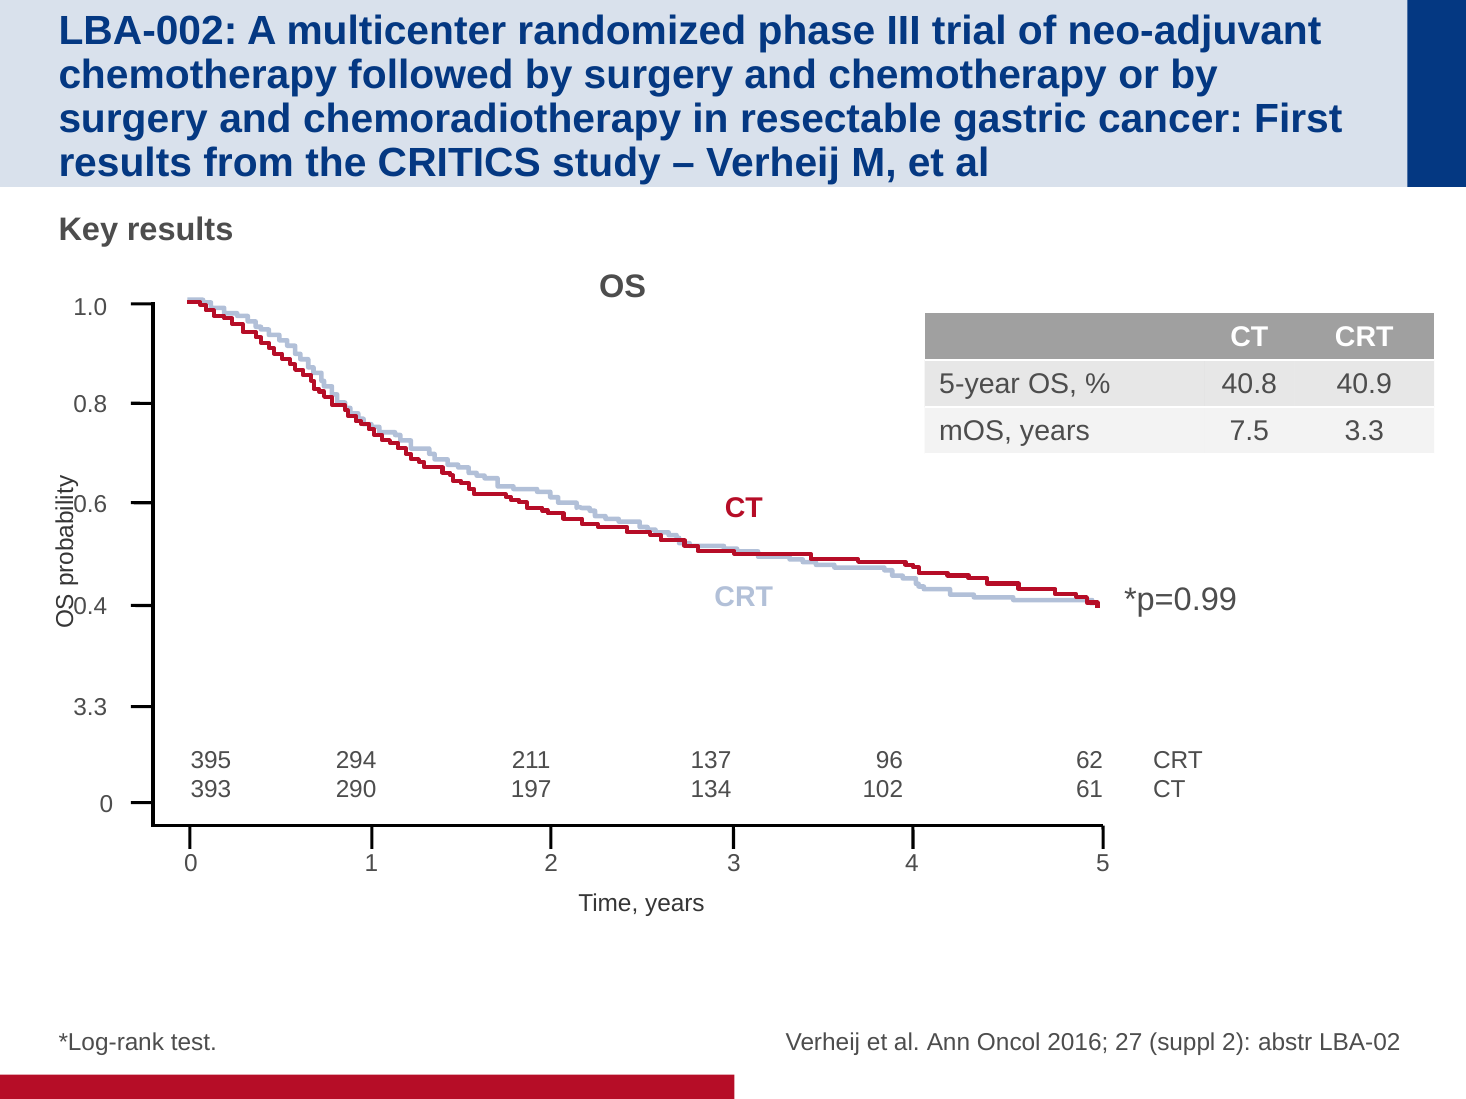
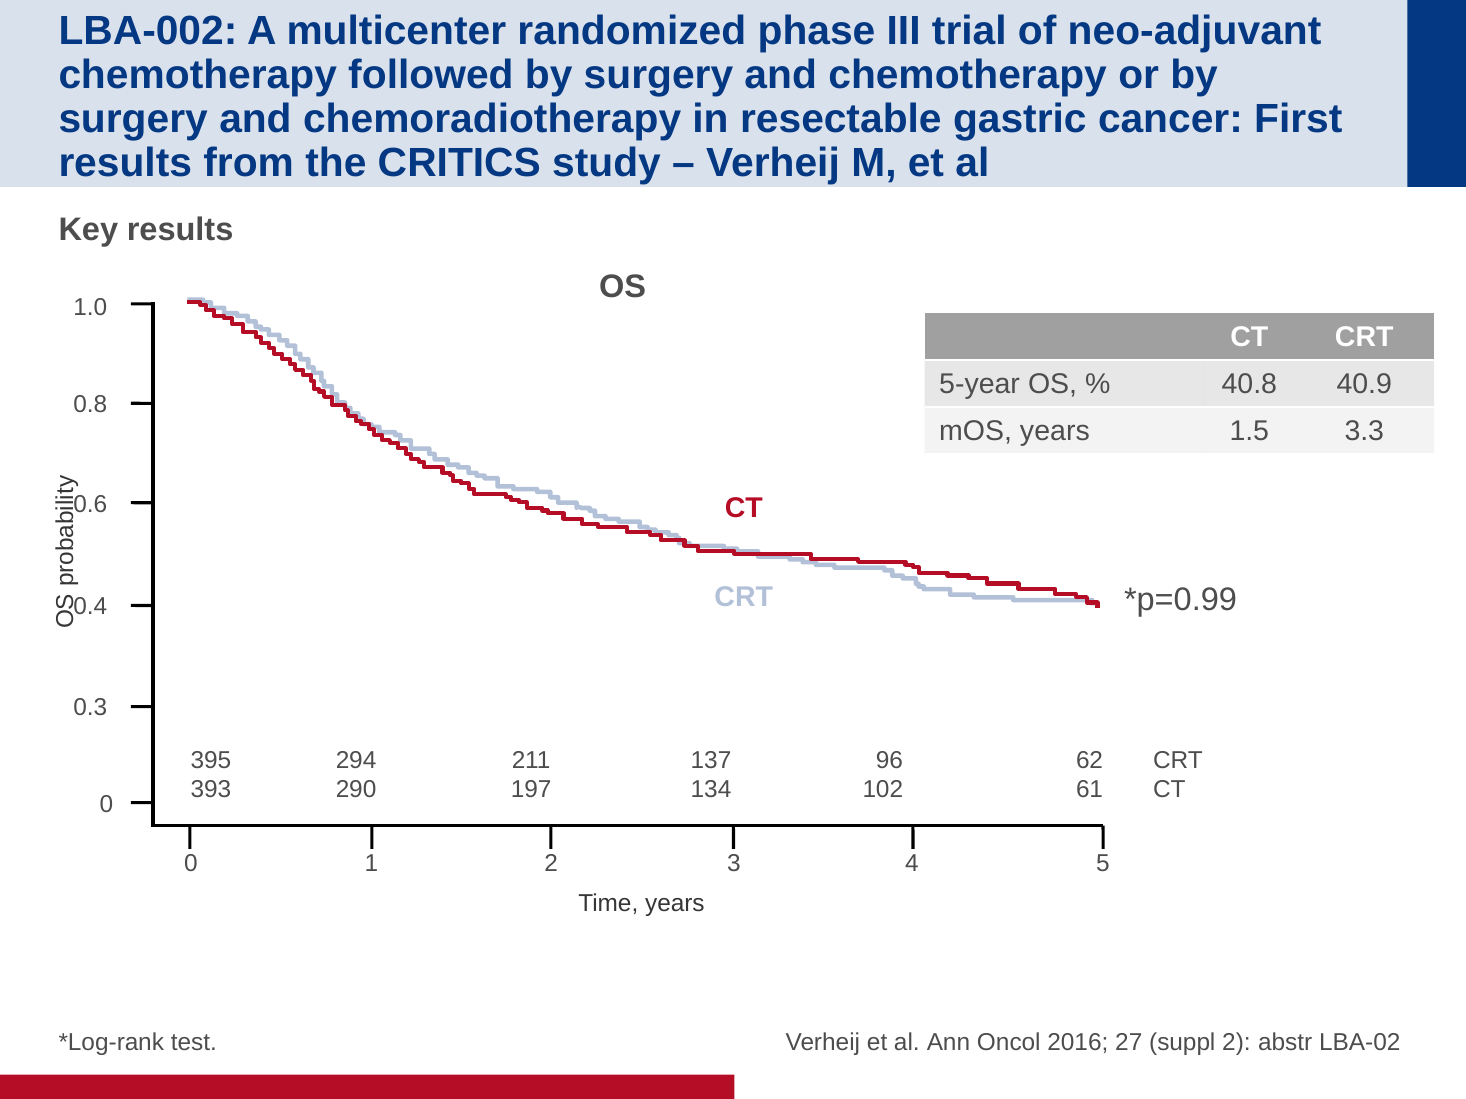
7.5: 7.5 -> 1.5
3.3 at (90, 708): 3.3 -> 0.3
